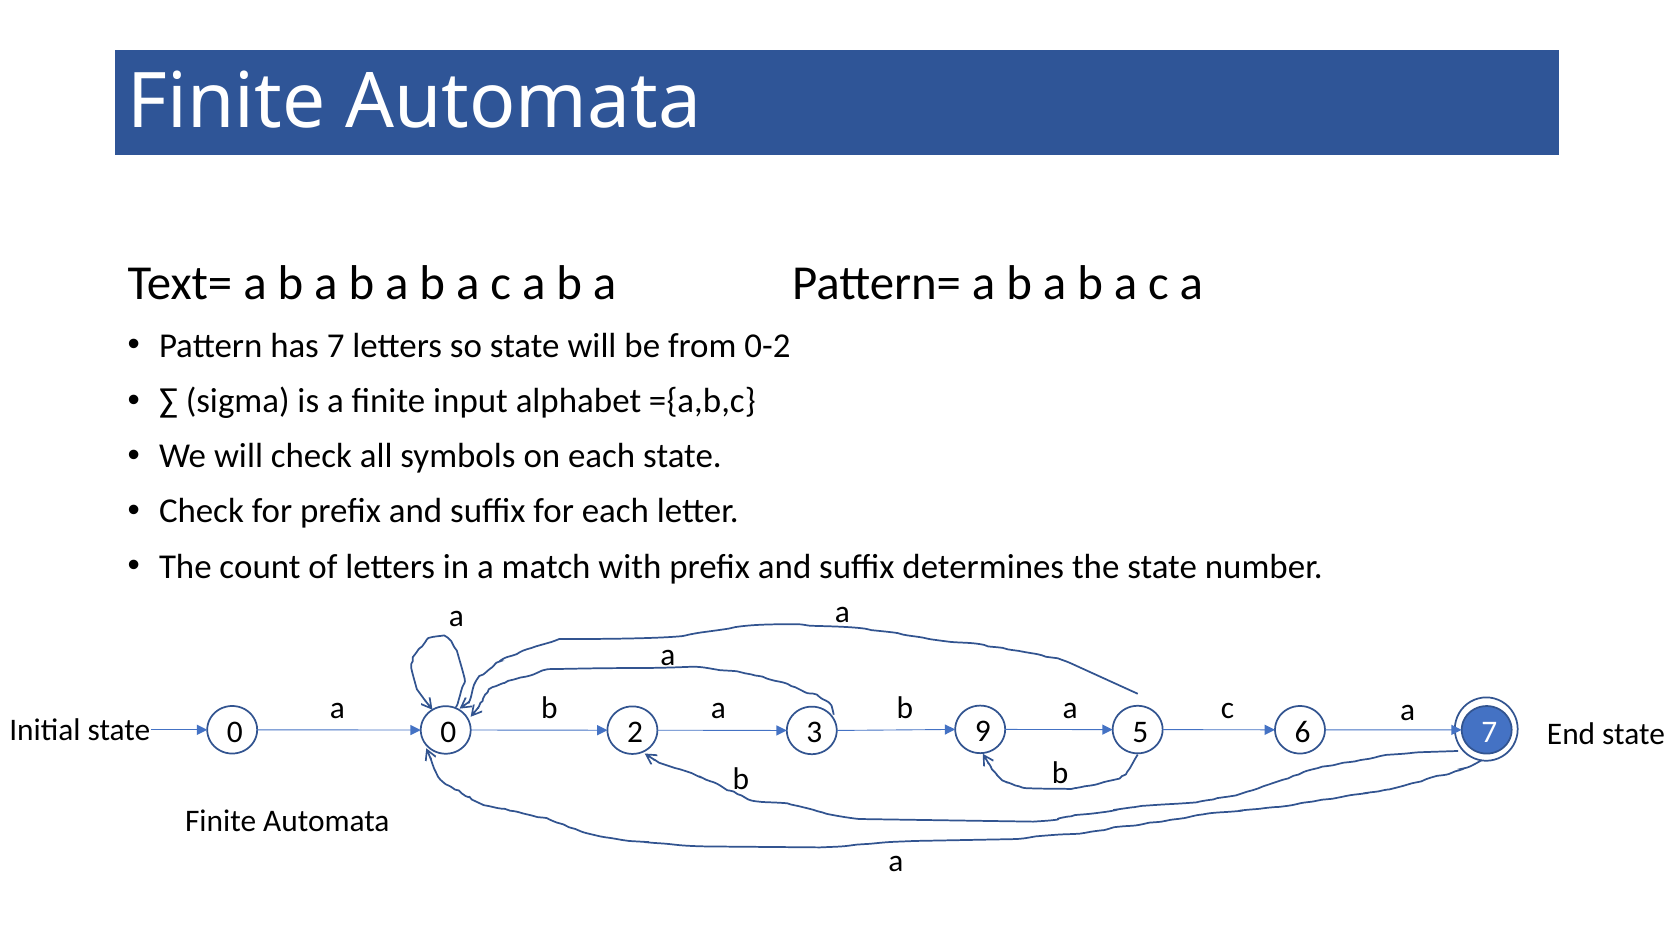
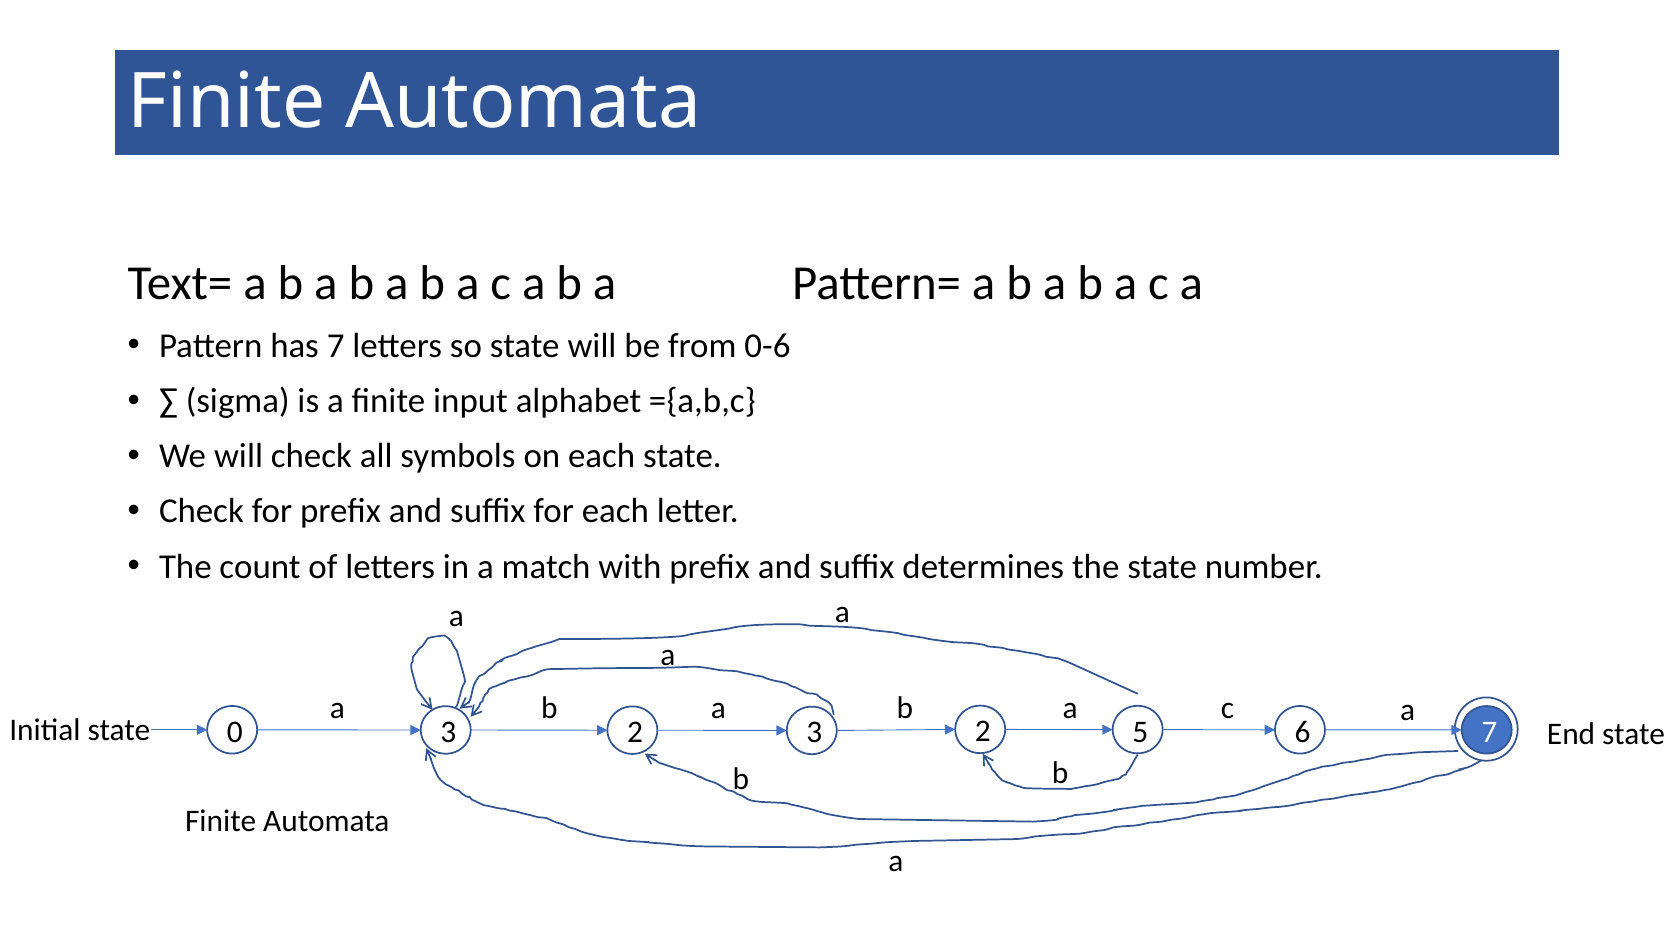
0-2: 0-2 -> 0-6
0 0: 0 -> 3
2 3 9: 9 -> 2
